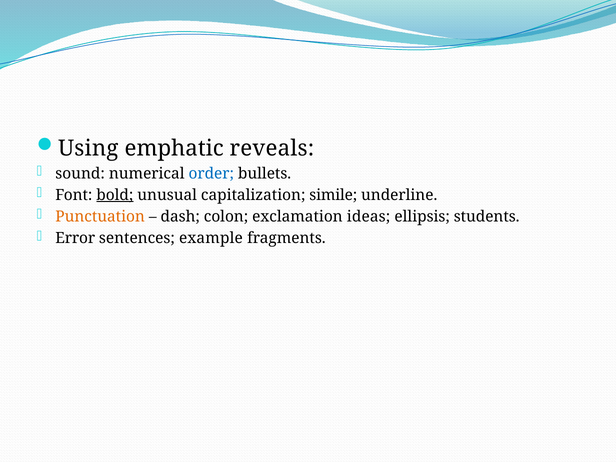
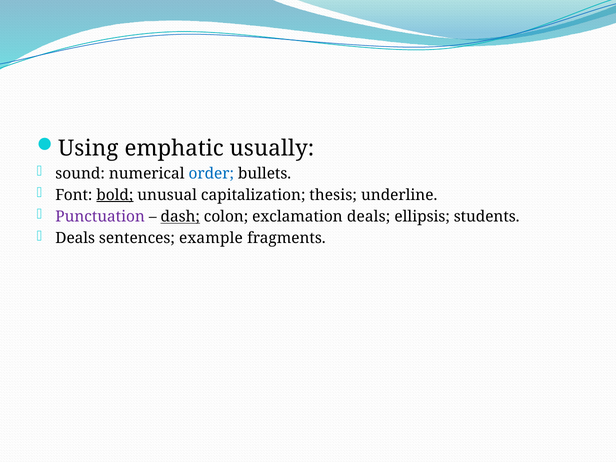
reveals: reveals -> usually
simile: simile -> thesis
Punctuation colour: orange -> purple
dash underline: none -> present
exclamation ideas: ideas -> deals
Error at (75, 238): Error -> Deals
